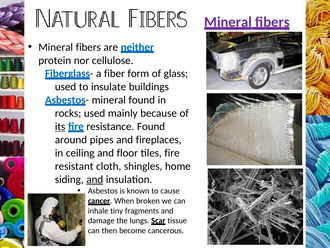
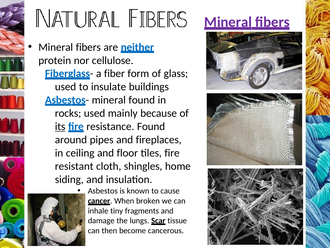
and at (95, 179) underline: present -> none
